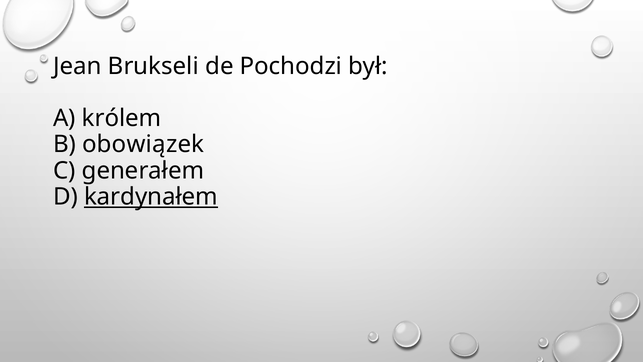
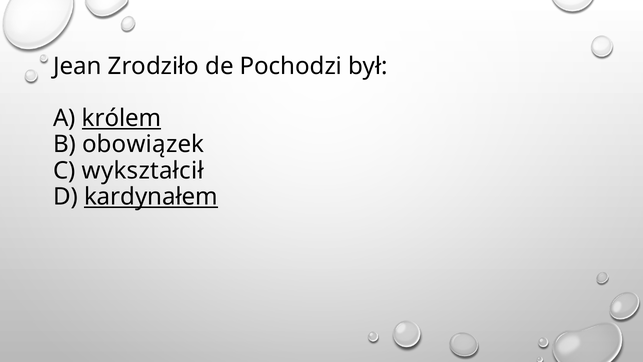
Brukseli: Brukseli -> Zrodziło
królem underline: none -> present
generałem: generałem -> wykształcił
